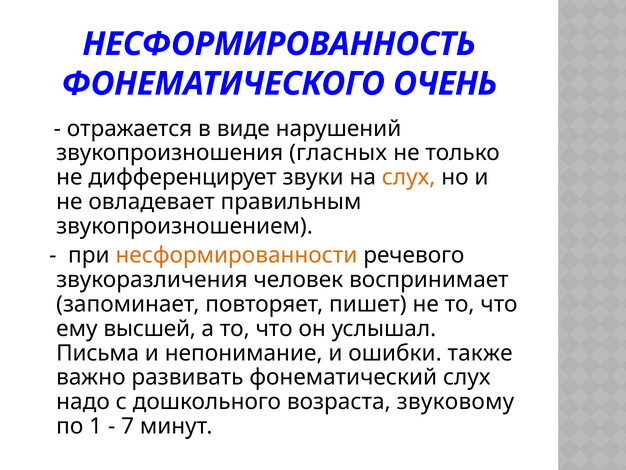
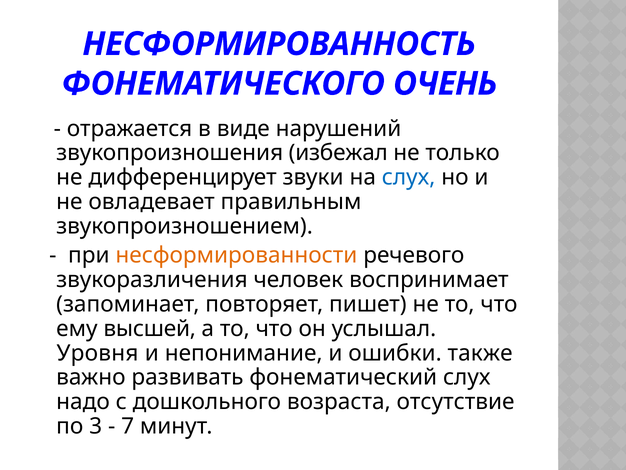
гласных: гласных -> избежал
слух at (409, 177) colour: orange -> blue
Письма: Письма -> Уровня
звуковому: звуковому -> отсутствие
1: 1 -> 3
